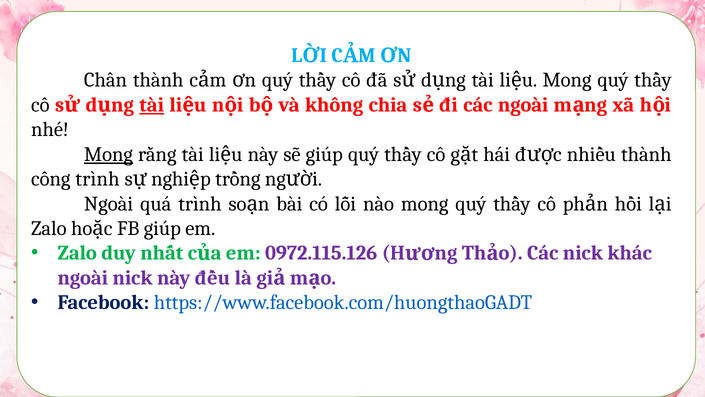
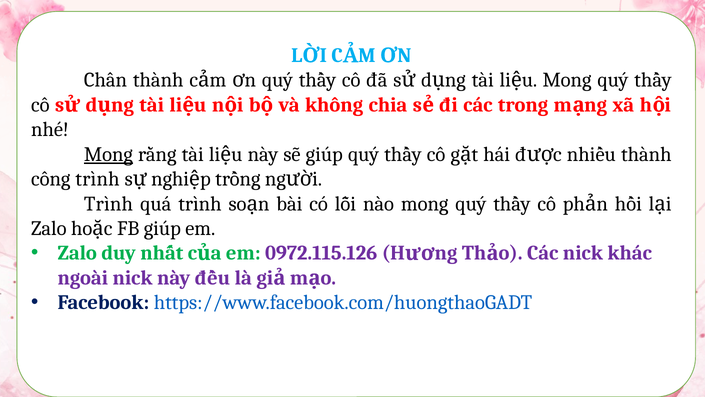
tài at (152, 105) underline: present -> none
các ngoài: ngoài -> trong
Ngoài at (109, 204): Ngoài -> Trình
